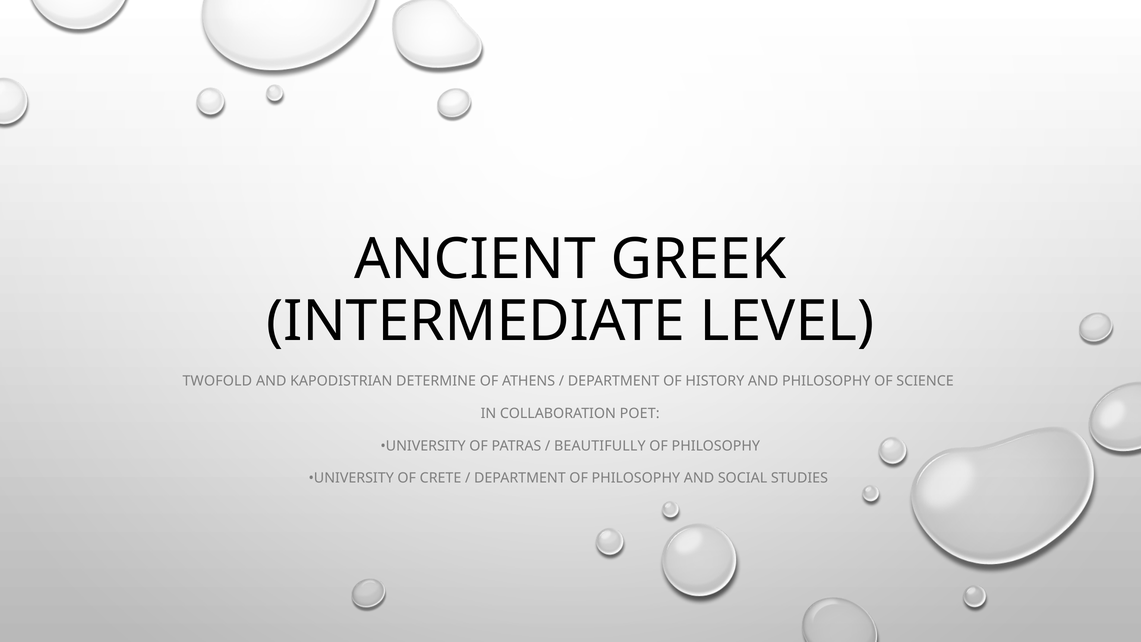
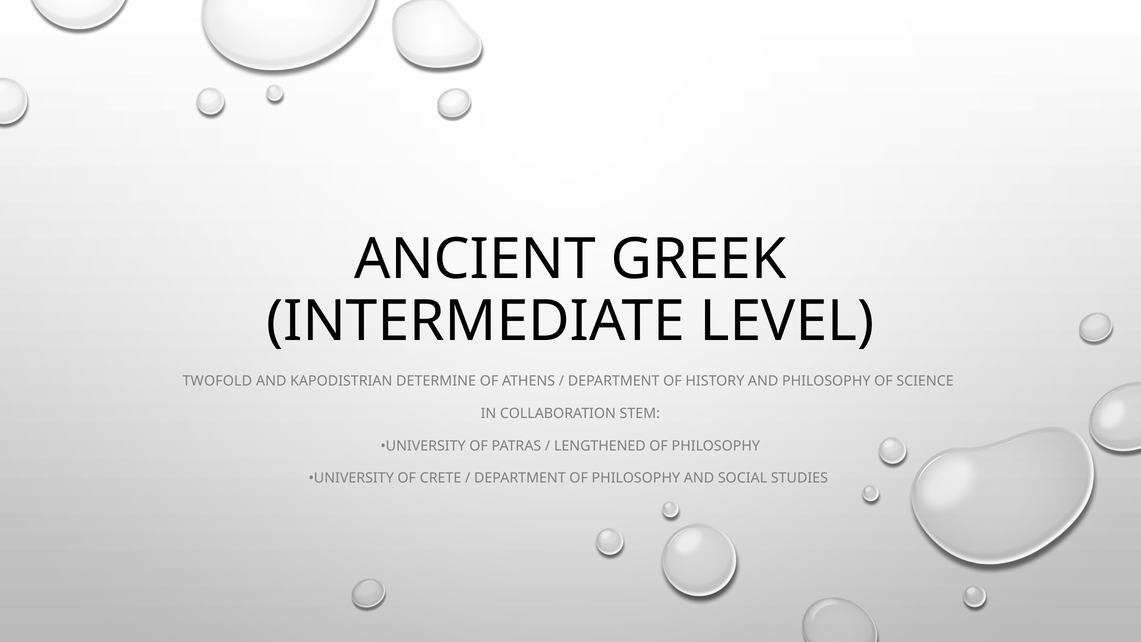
POET: POET -> STEM
BEAUTIFULLY: BEAUTIFULLY -> LENGTHENED
